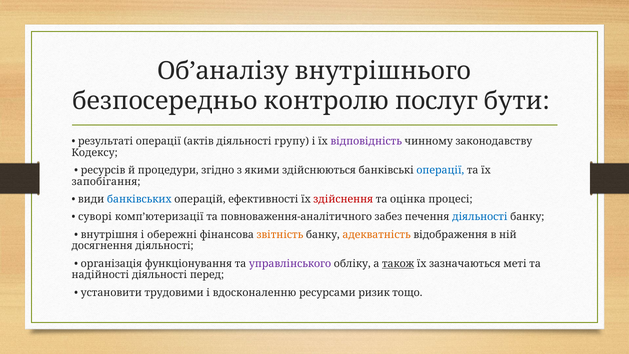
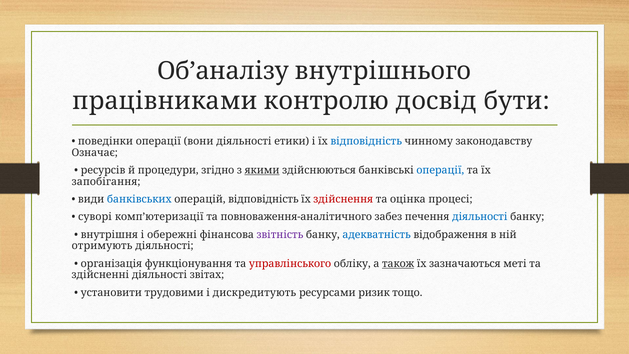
безпосередньо: безпосередньо -> працівниками
послуг: послуг -> досвід
результаті: результаті -> поведінки
актів: актів -> вони
групу: групу -> етики
відповідність at (366, 141) colour: purple -> blue
Кодексу: Кодексу -> Означає
якими underline: none -> present
операцій ефективності: ефективності -> відповідність
звітність colour: orange -> purple
адекватність colour: orange -> blue
досягнення: досягнення -> отримують
управлінського colour: purple -> red
надійності: надійності -> здійсненні
перед: перед -> звітах
вдосконаленню: вдосконаленню -> дискредитують
